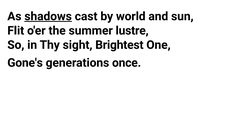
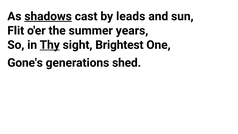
world: world -> leads
lustre: lustre -> years
Thy underline: none -> present
once: once -> shed
